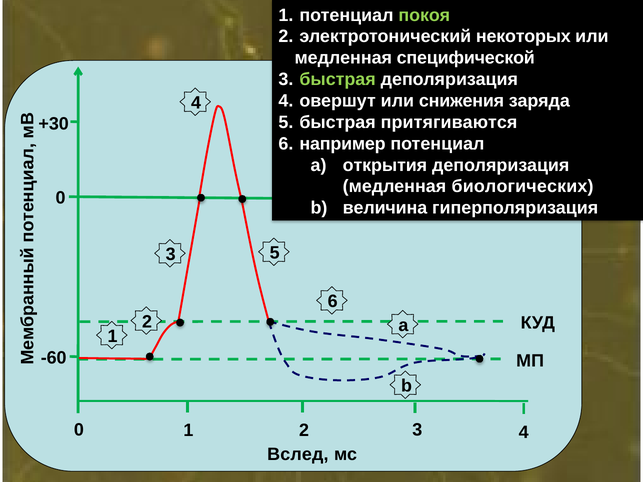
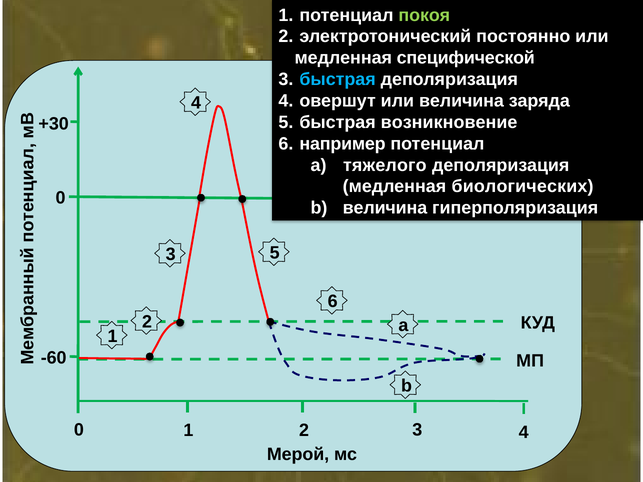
некоторых: некоторых -> постоянно
быстрая at (338, 79) colour: light green -> light blue
или снижения: снижения -> величина
притягиваются: притягиваются -> возникновение
открытия: открытия -> тяжелого
Вслед: Вслед -> Мерой
